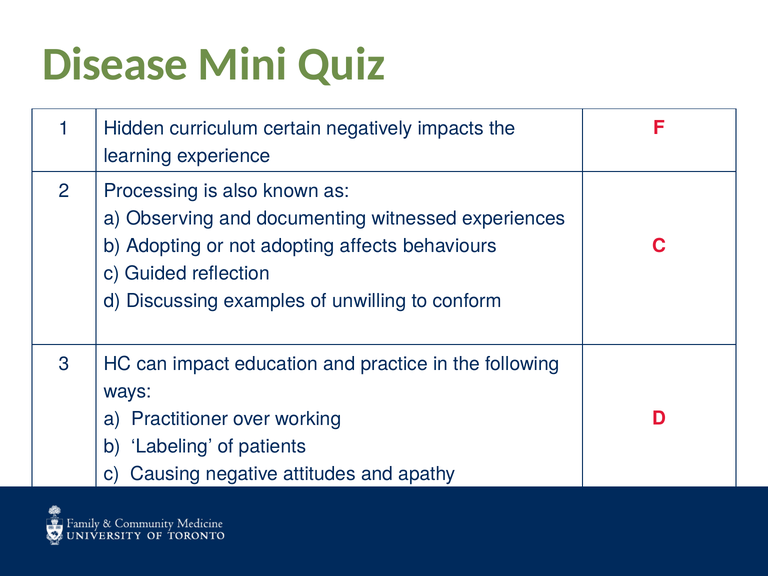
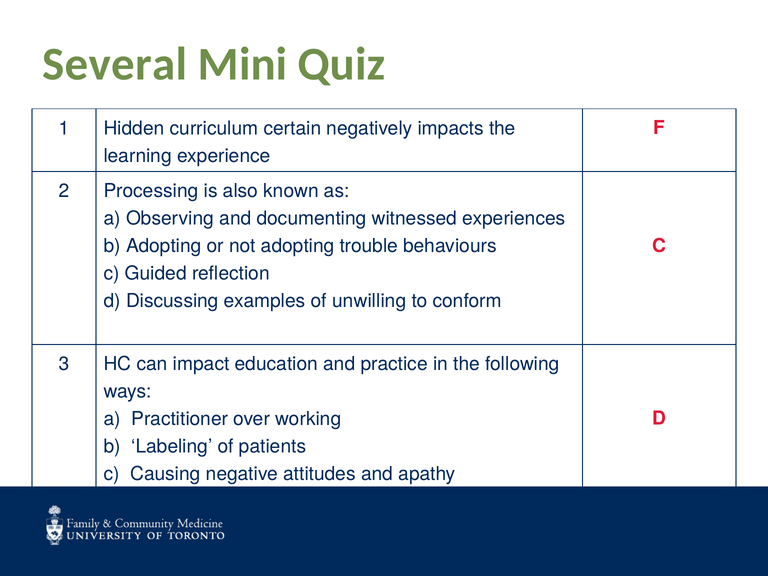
Disease: Disease -> Several
affects: affects -> trouble
